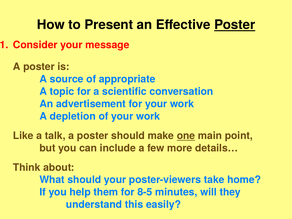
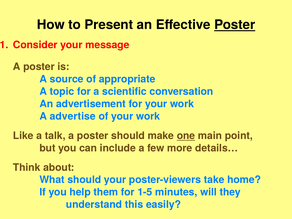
depletion: depletion -> advertise
8-5: 8-5 -> 1-5
